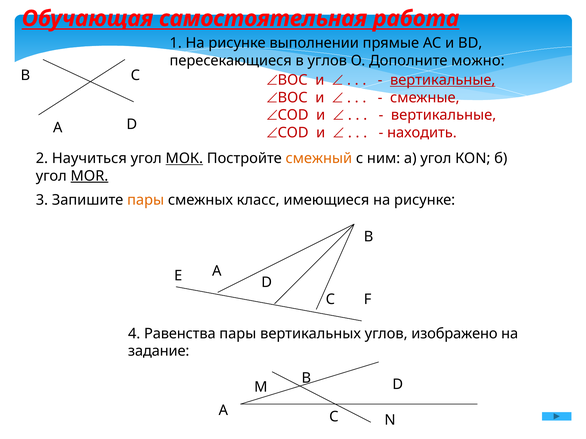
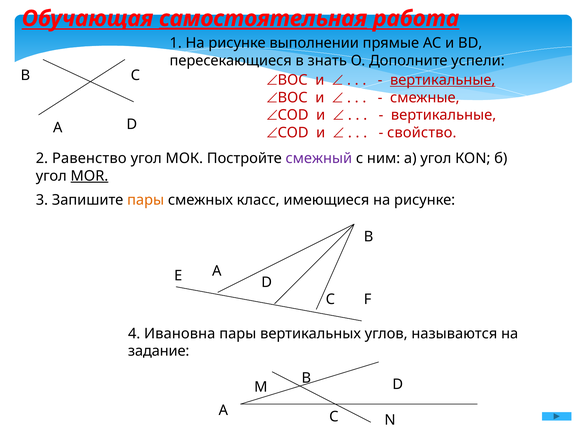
самостоятельная underline: none -> present
в углов: углов -> знать
можно: можно -> успели
находить: находить -> свойство
Научиться: Научиться -> Равенство
МОК underline: present -> none
смежный colour: orange -> purple
Равенства: Равенства -> Ивановна
изображено: изображено -> называются
